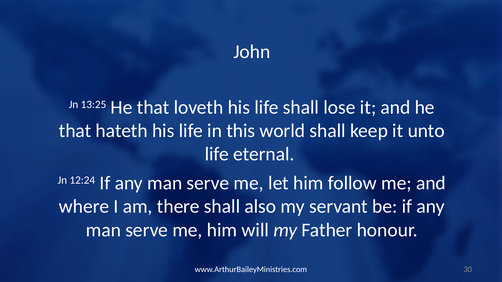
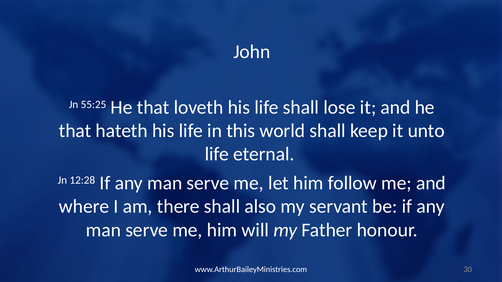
13:25: 13:25 -> 55:25
12:24: 12:24 -> 12:28
